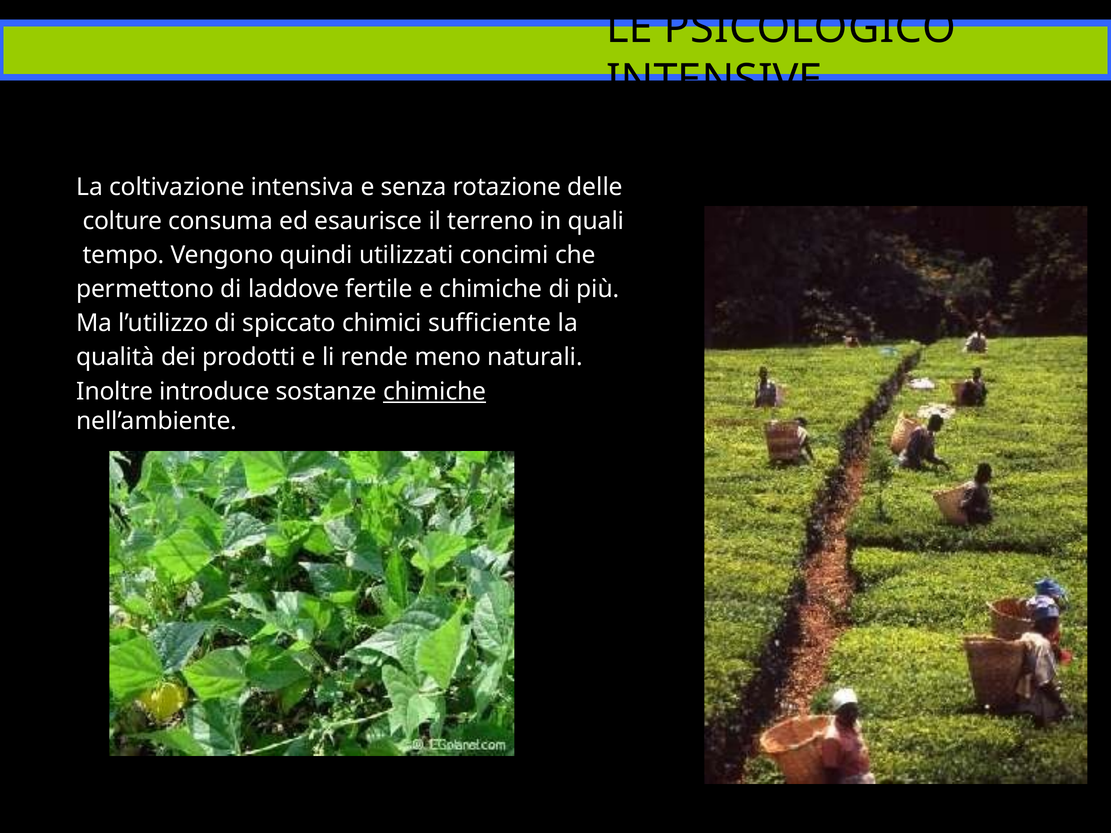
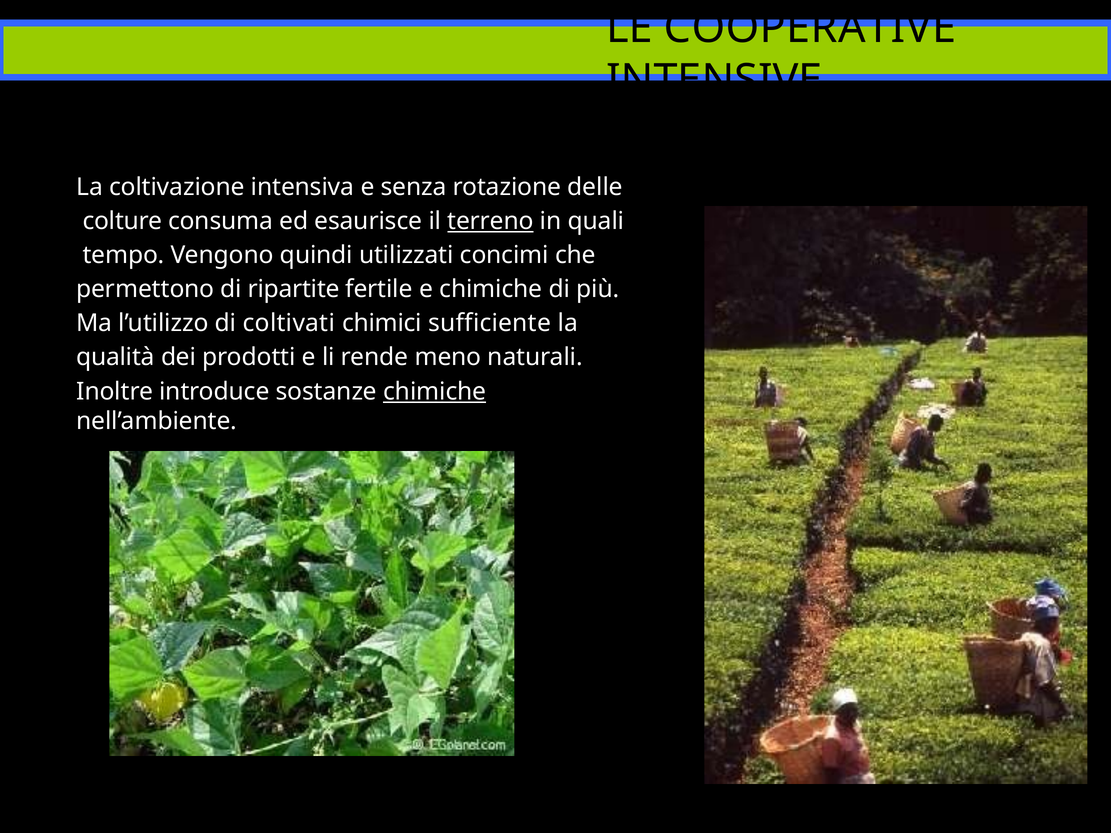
PSICOLOGICO: PSICOLOGICO -> COOPERATIVE
terreno underline: none -> present
laddove: laddove -> ripartite
spiccato: spiccato -> coltivati
